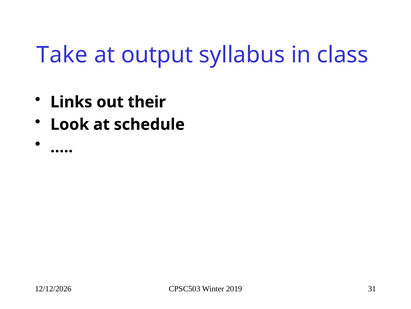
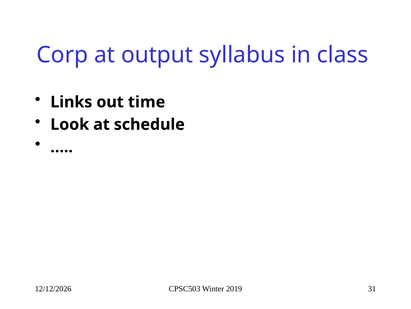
Take: Take -> Corp
their: their -> time
